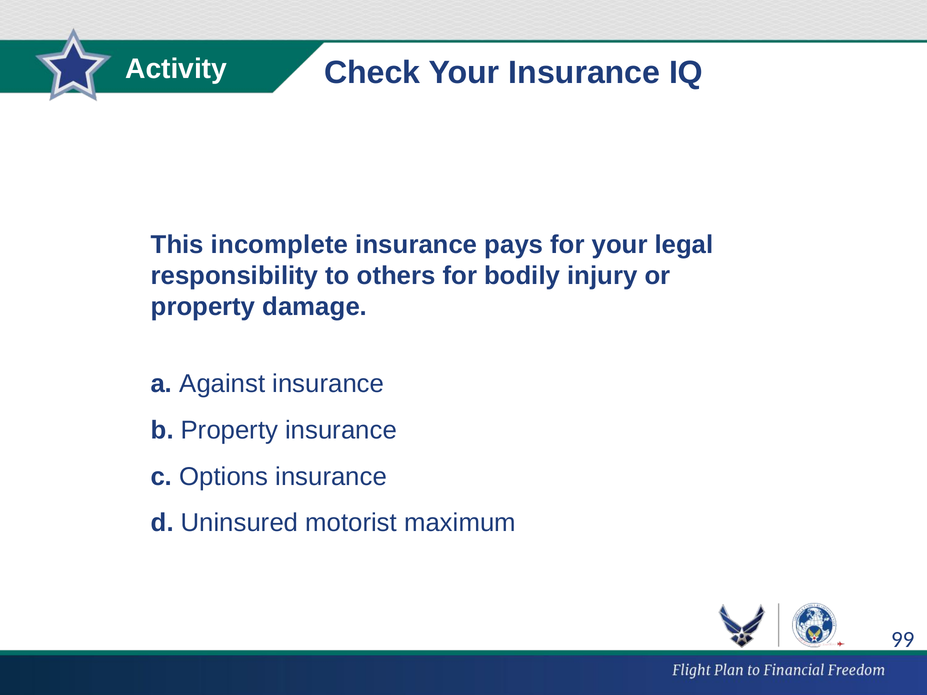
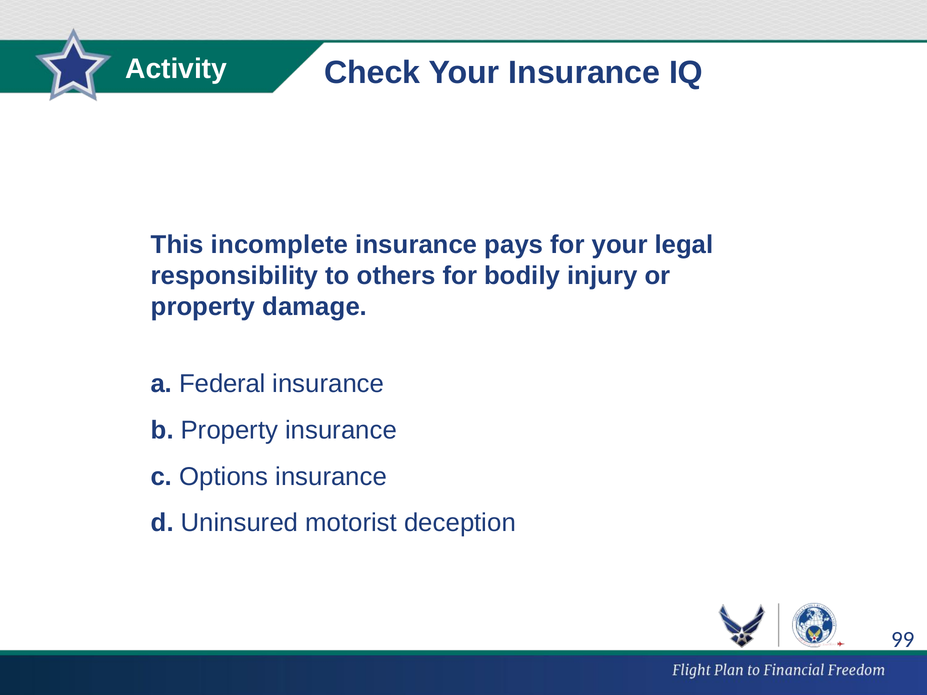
Against: Against -> Federal
maximum: maximum -> deception
